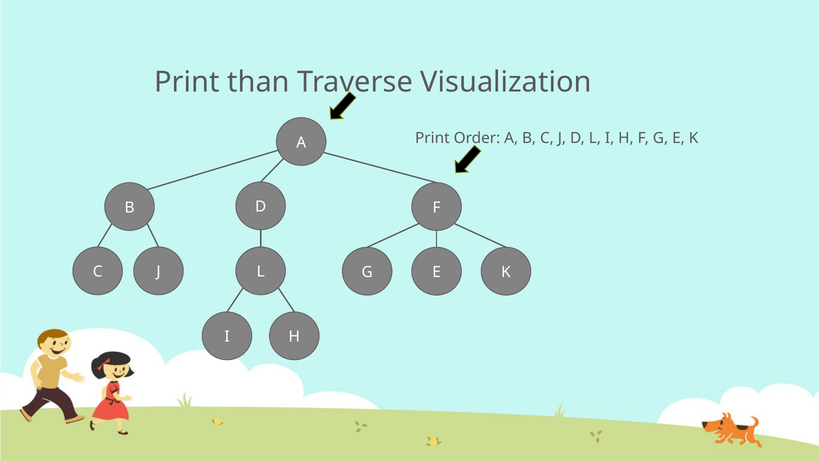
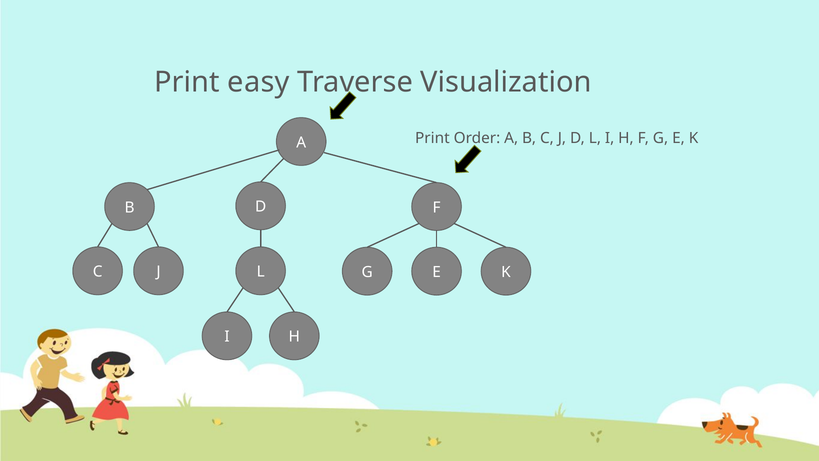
than: than -> easy
